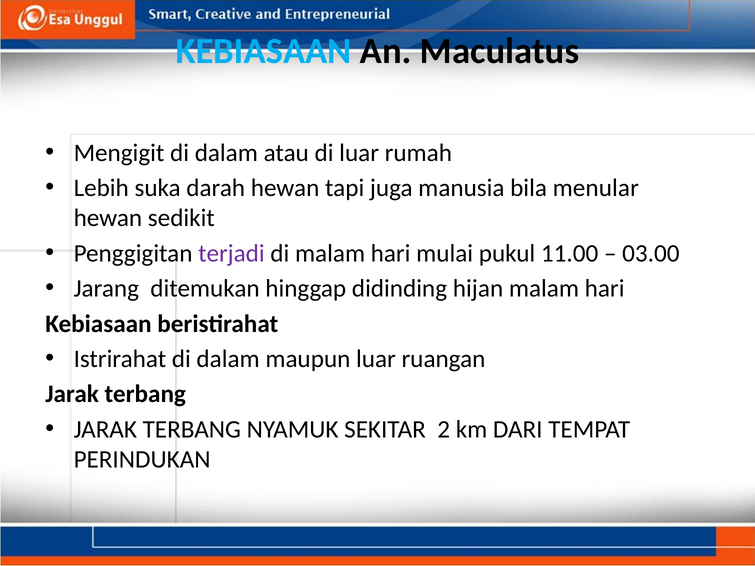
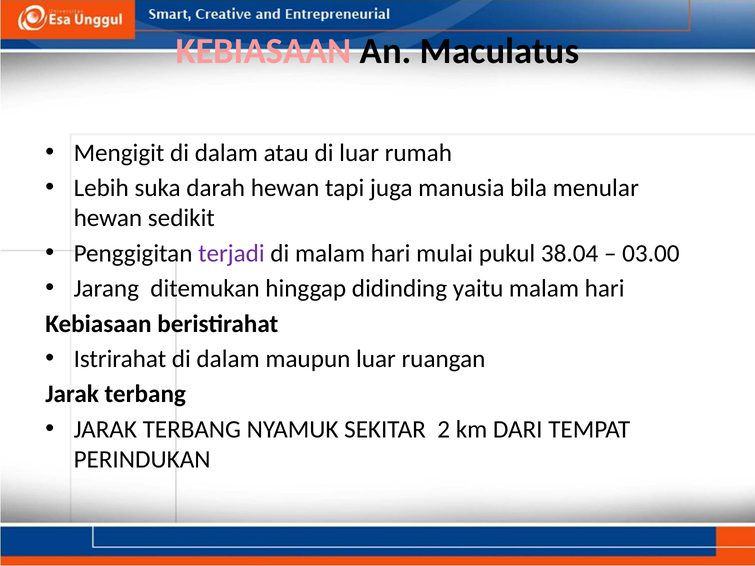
KEBIASAAN at (264, 51) colour: light blue -> pink
11.00: 11.00 -> 38.04
hijan: hijan -> yaitu
